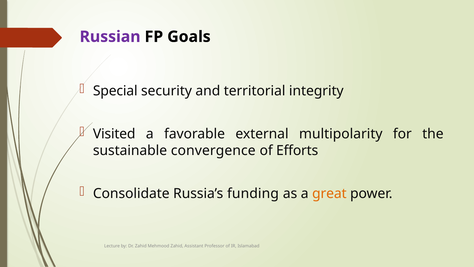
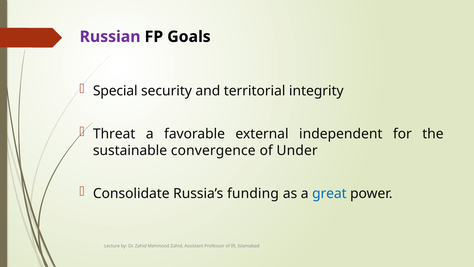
Visited: Visited -> Threat
multipolarity: multipolarity -> independent
Efforts: Efforts -> Under
great colour: orange -> blue
